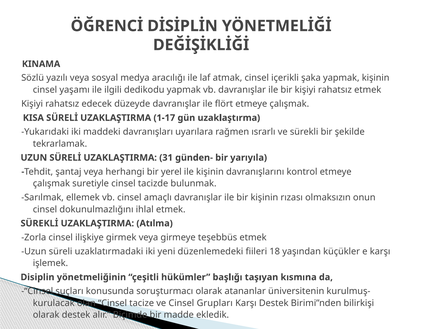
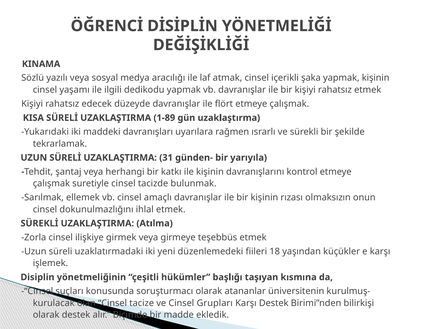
1-17: 1-17 -> 1-89
yerel: yerel -> katkı
